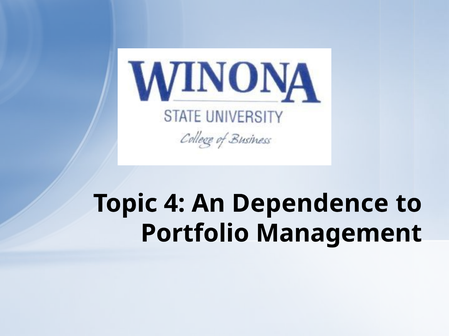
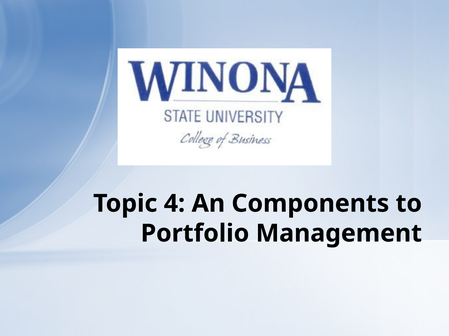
Dependence: Dependence -> Components
